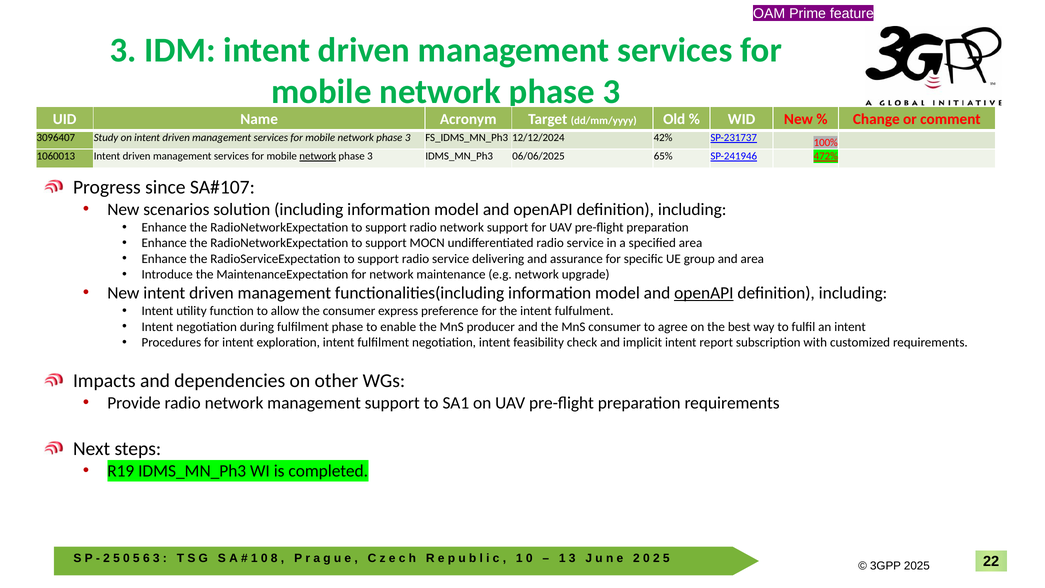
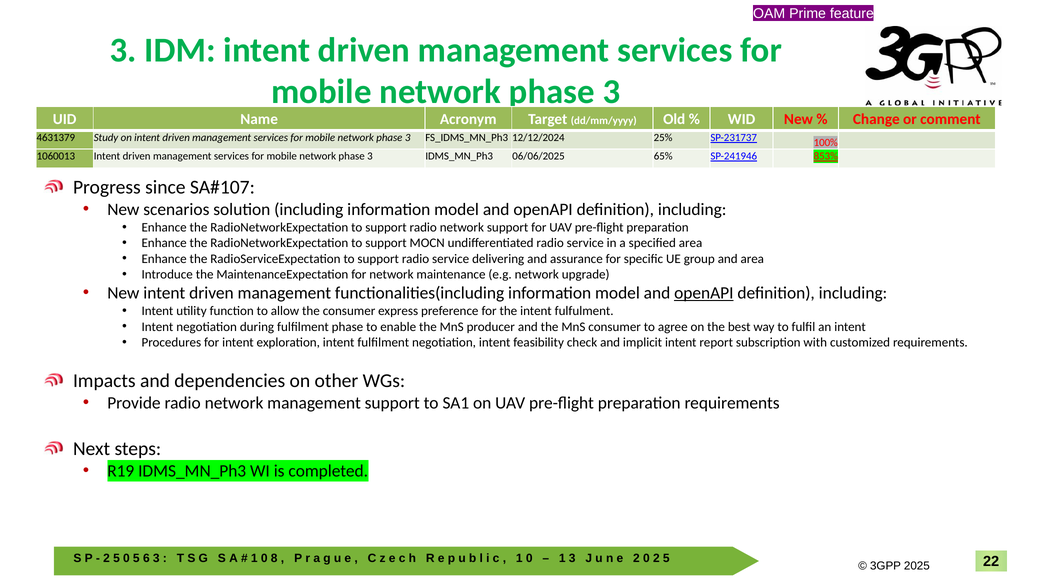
3096407: 3096407 -> 4631379
42%: 42% -> 25%
network at (318, 156) underline: present -> none
472%: 472% -> 853%
